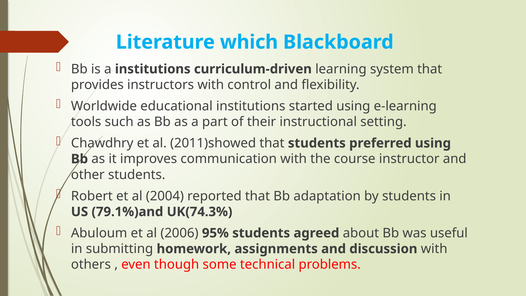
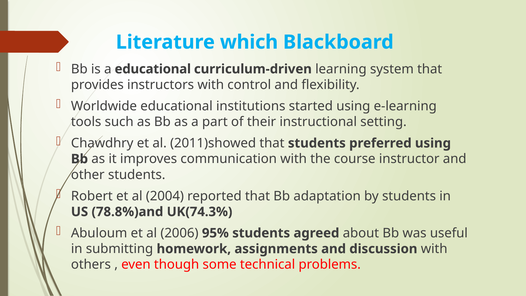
a institutions: institutions -> educational
79.1%)and: 79.1%)and -> 78.8%)and
